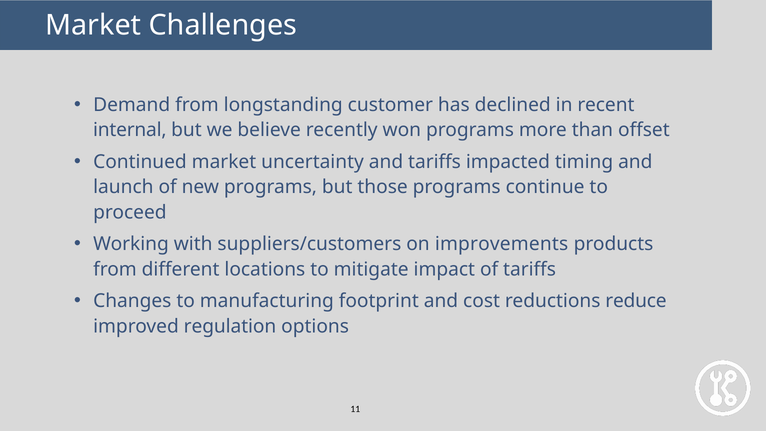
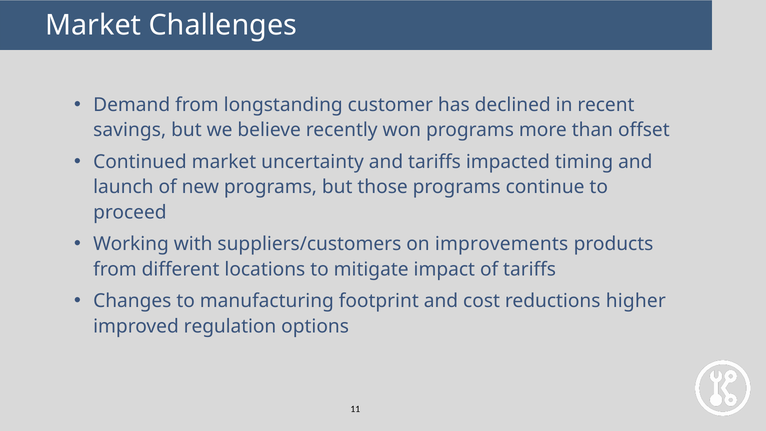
internal: internal -> savings
reduce: reduce -> higher
